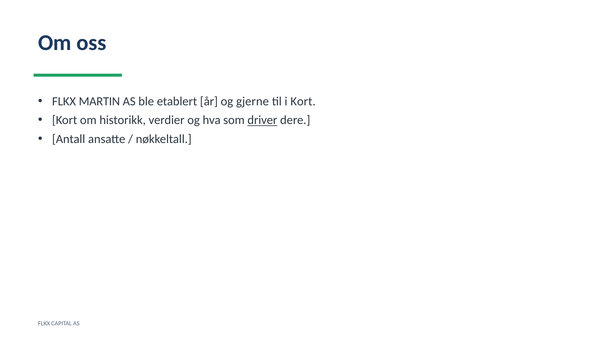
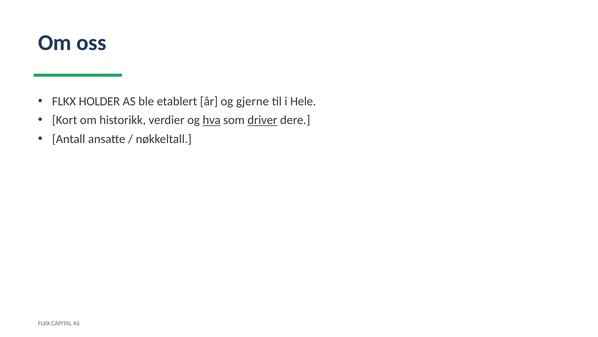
MARTIN: MARTIN -> HOLDER
i Kort: Kort -> Hele
hva underline: none -> present
